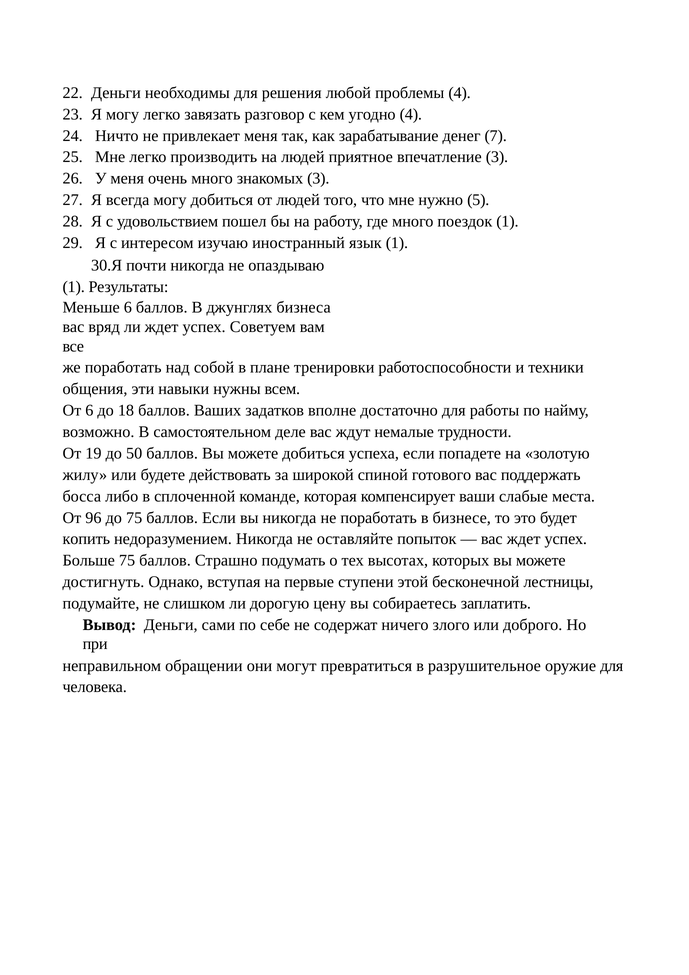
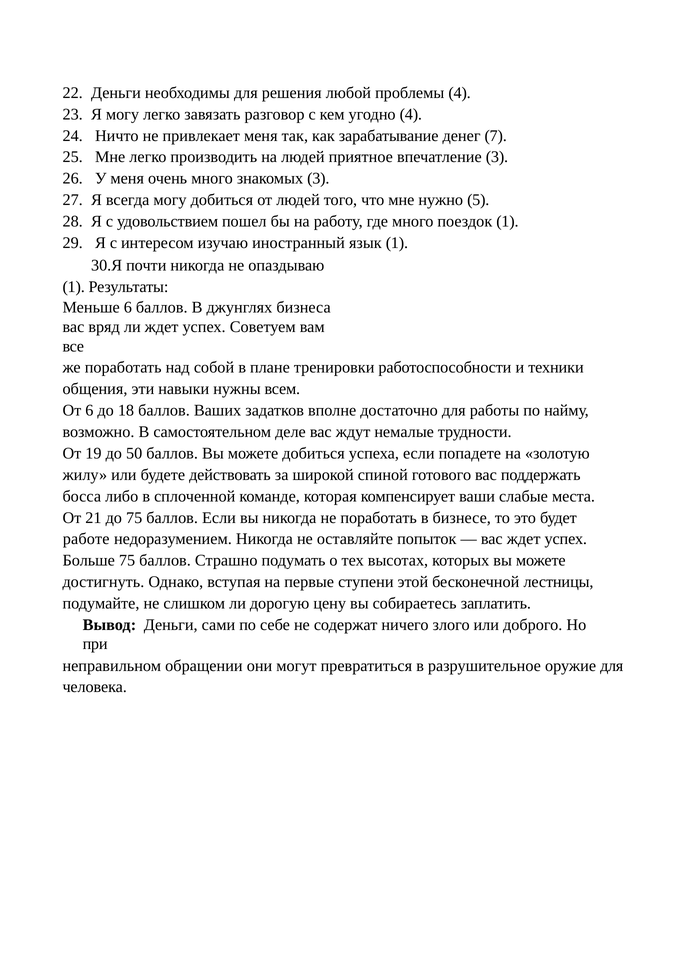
96: 96 -> 21
копить: копить -> работе
